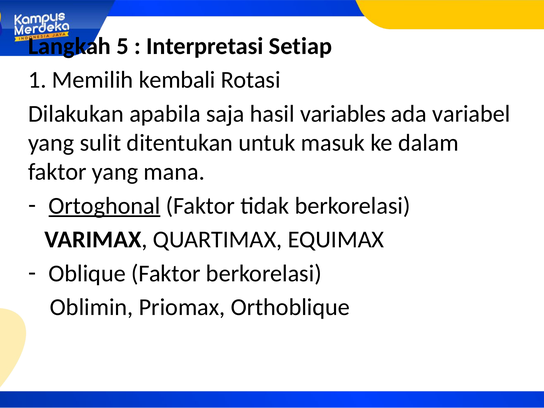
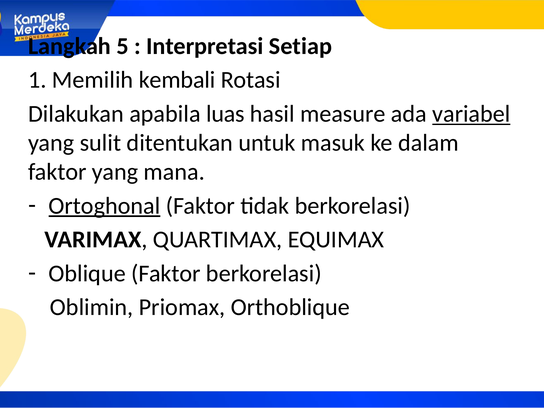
saja: saja -> luas
variables: variables -> measure
variabel underline: none -> present
